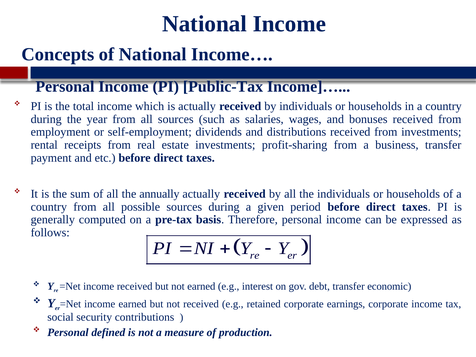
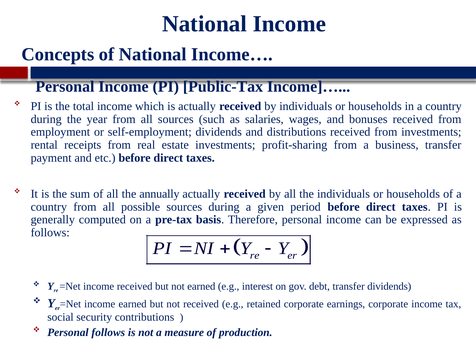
transfer economic: economic -> dividends
Personal defined: defined -> follows
